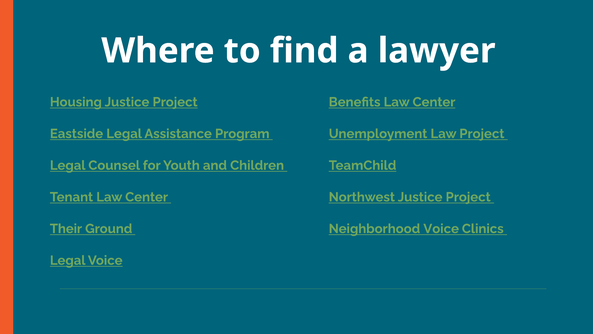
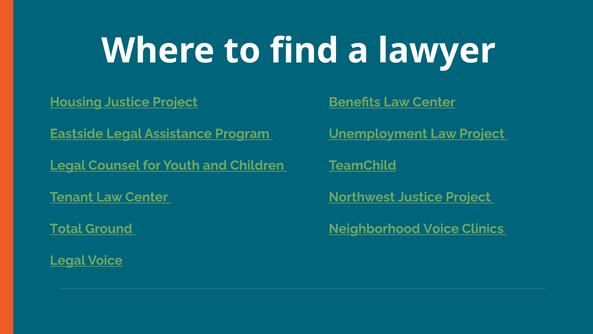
Their: Their -> Total
